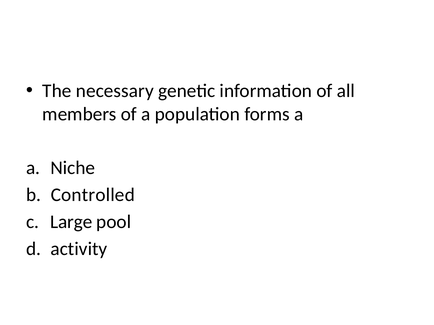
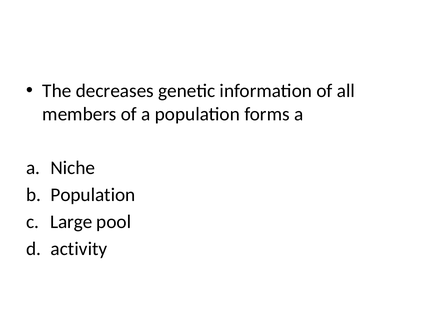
necessary: necessary -> decreases
Controlled at (93, 195): Controlled -> Population
